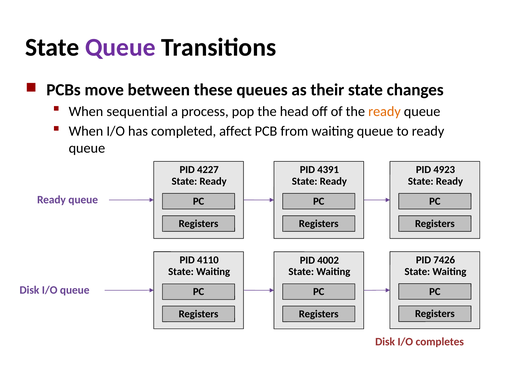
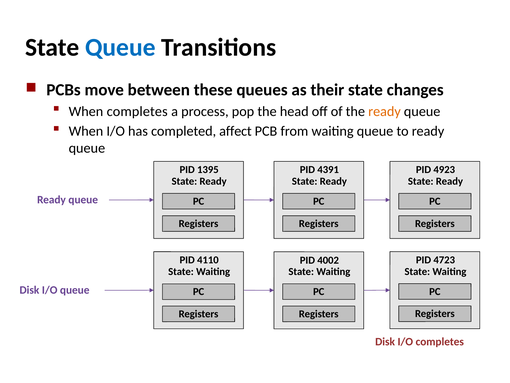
Queue at (120, 47) colour: purple -> blue
When sequential: sequential -> completes
4227: 4227 -> 1395
7426: 7426 -> 4723
